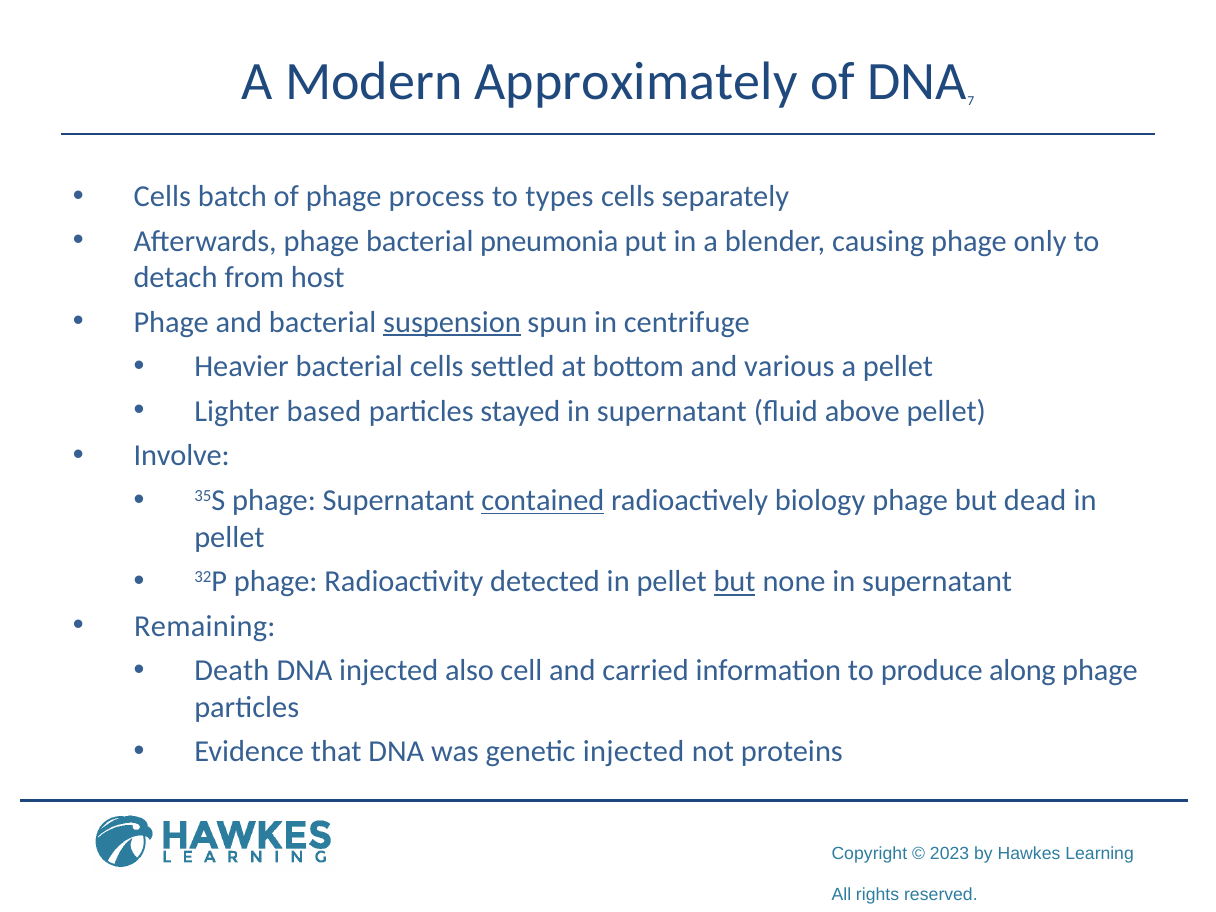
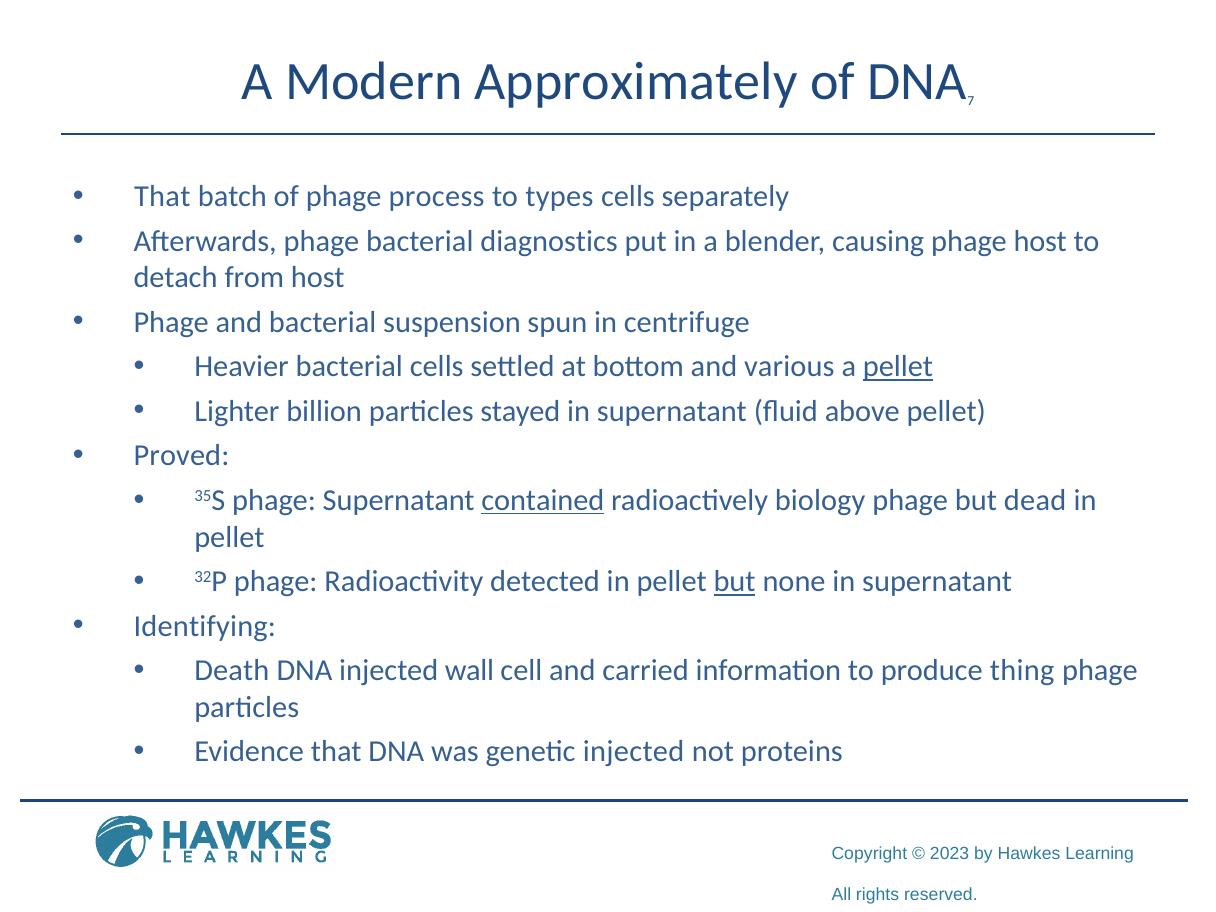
Cells at (162, 197): Cells -> That
pneumonia: pneumonia -> diagnostics
phage only: only -> host
suspension underline: present -> none
pellet at (898, 367) underline: none -> present
based: based -> billion
Involve: Involve -> Proved
Remaining: Remaining -> Identifying
also: also -> wall
along: along -> thing
